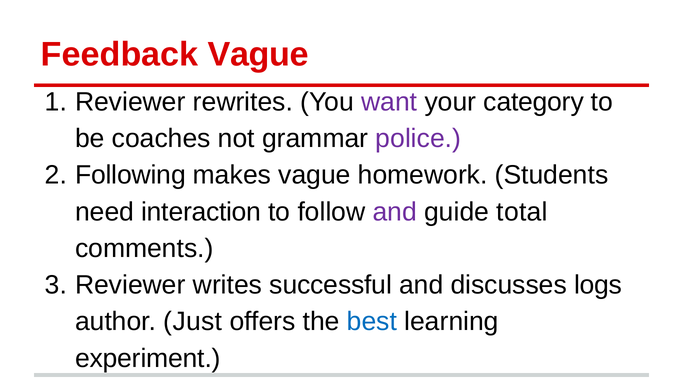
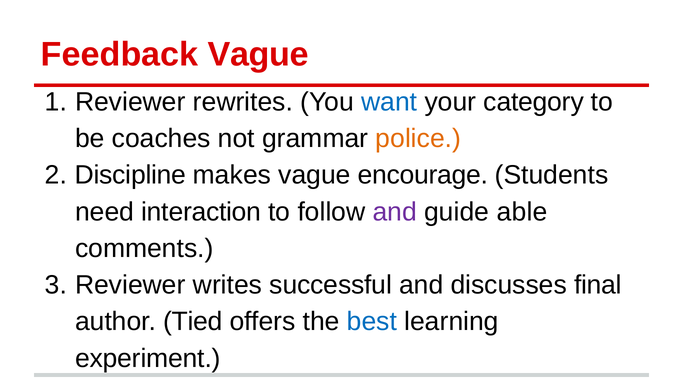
want colour: purple -> blue
police colour: purple -> orange
Following: Following -> Discipline
homework: homework -> encourage
total: total -> able
logs: logs -> final
Just: Just -> Tied
